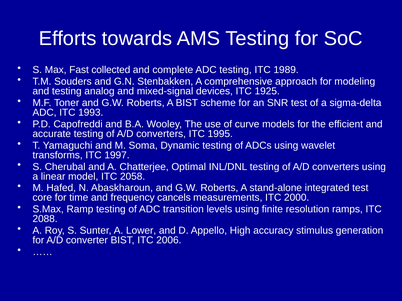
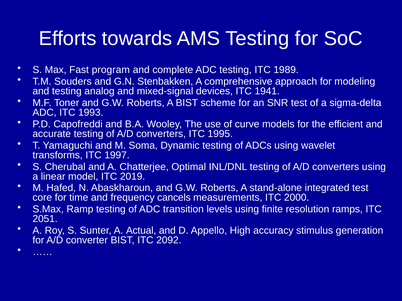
collected: collected -> program
1925: 1925 -> 1941
2058: 2058 -> 2019
2088: 2088 -> 2051
Lower: Lower -> Actual
2006: 2006 -> 2092
